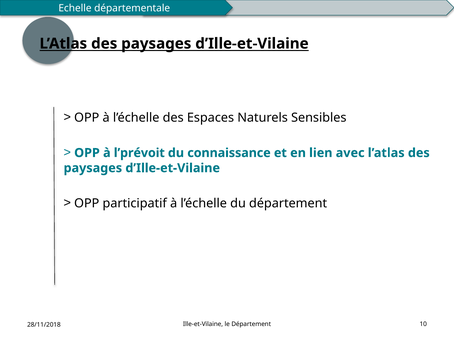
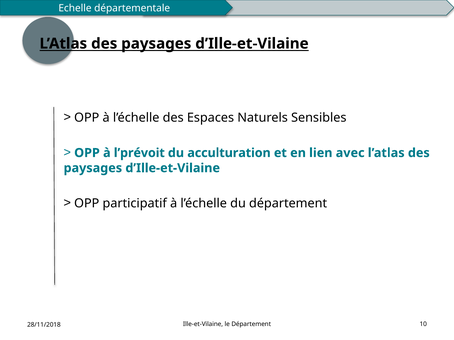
connaissance: connaissance -> acculturation
